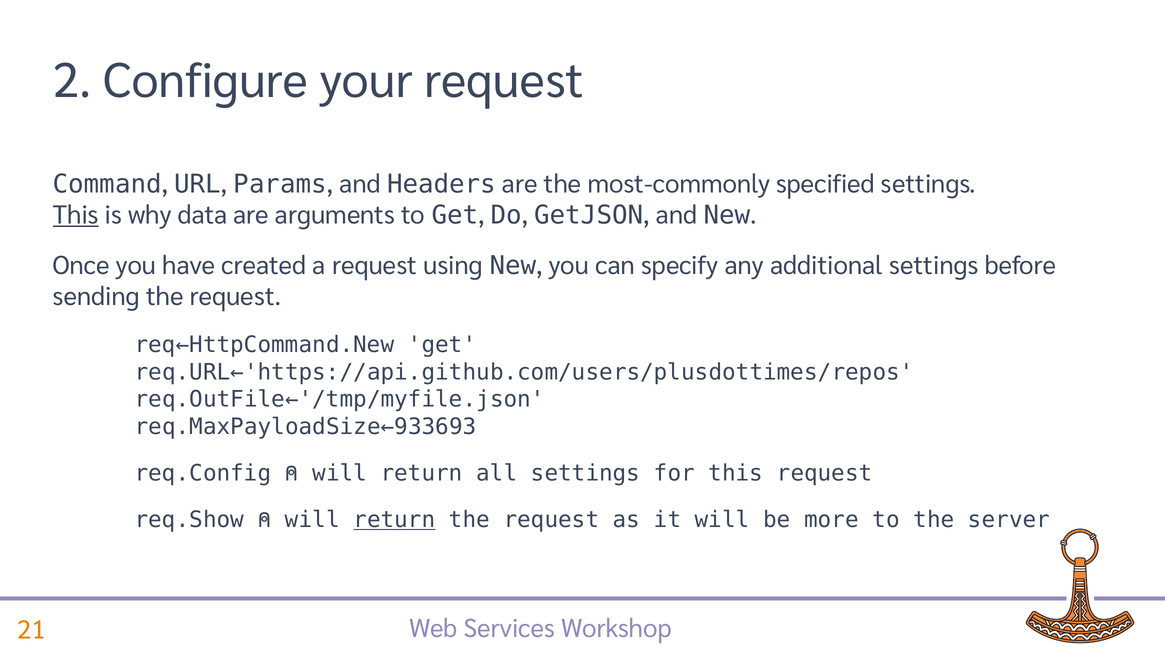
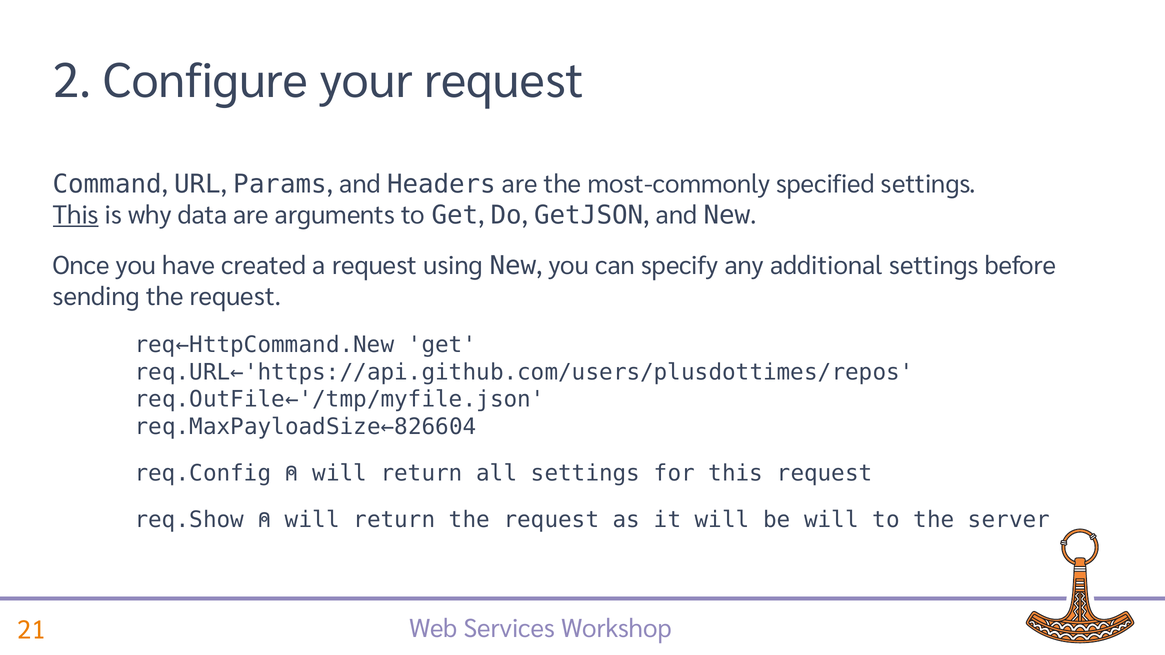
req.MaxPayloadSize←933693: req.MaxPayloadSize←933693 -> req.MaxPayloadSize←826604
return at (394, 520) underline: present -> none
be more: more -> will
